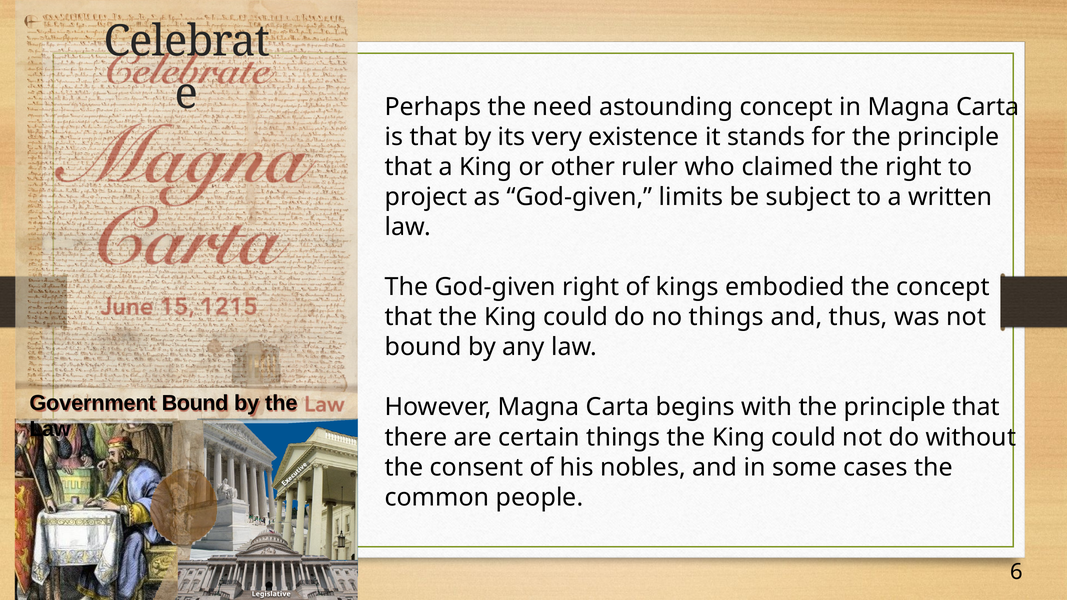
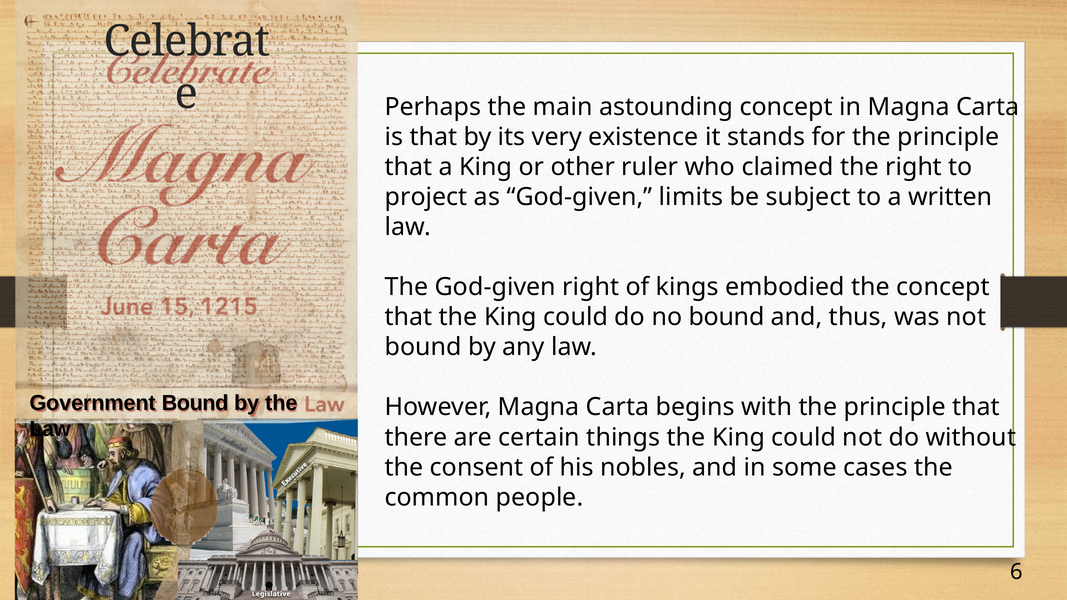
need: need -> main
no things: things -> bound
